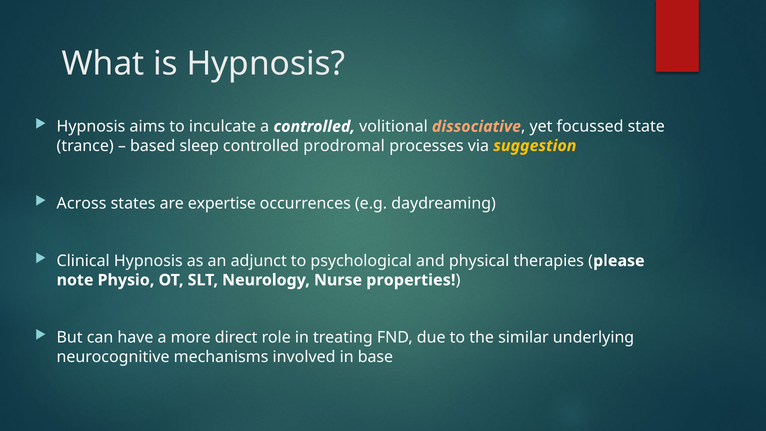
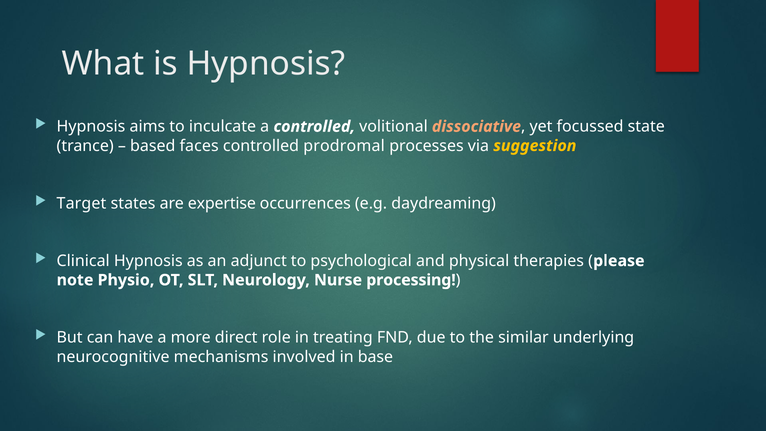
sleep: sleep -> faces
Across: Across -> Target
properties: properties -> processing
